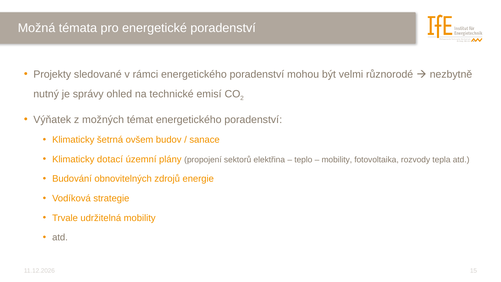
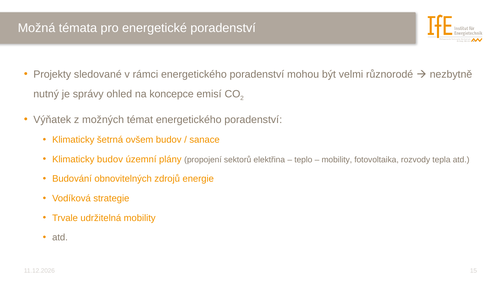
technické: technické -> koncepce
Klimaticky dotací: dotací -> budov
